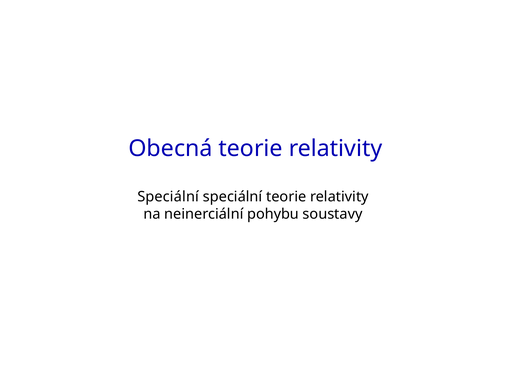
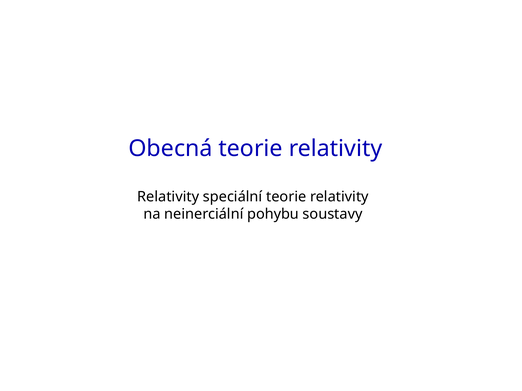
Speciální at (168, 197): Speciální -> Relativity
